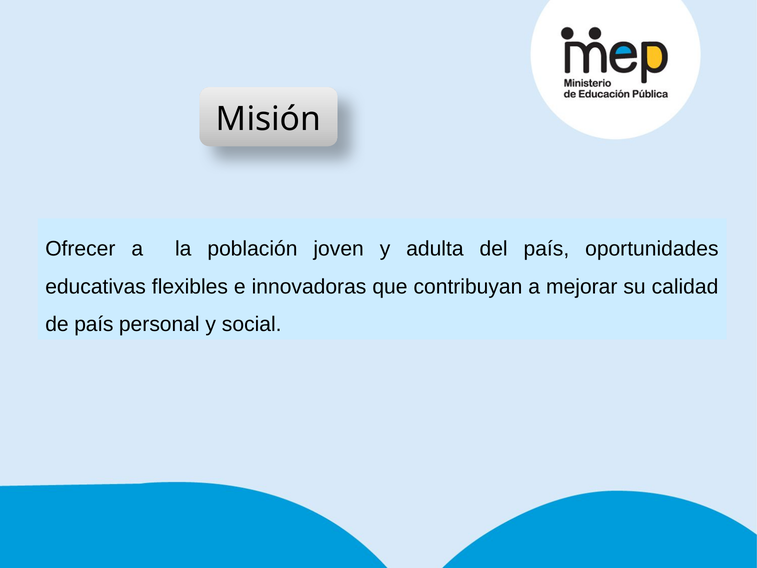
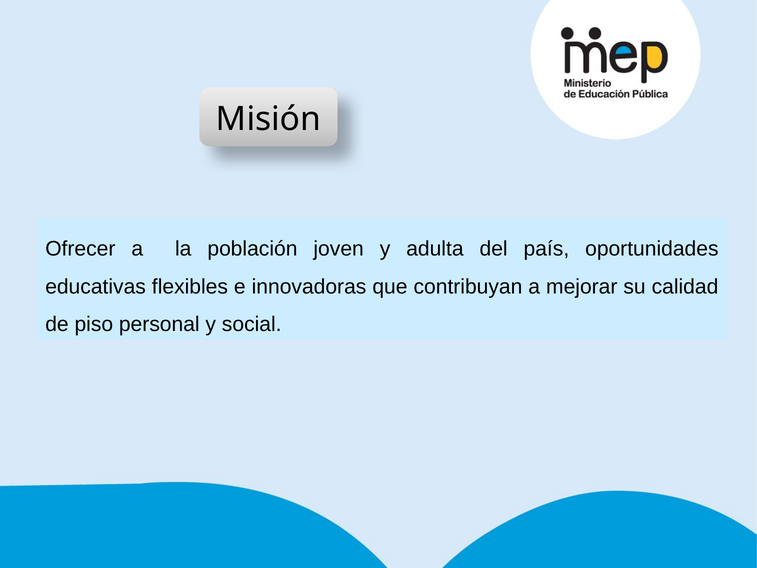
de país: país -> piso
